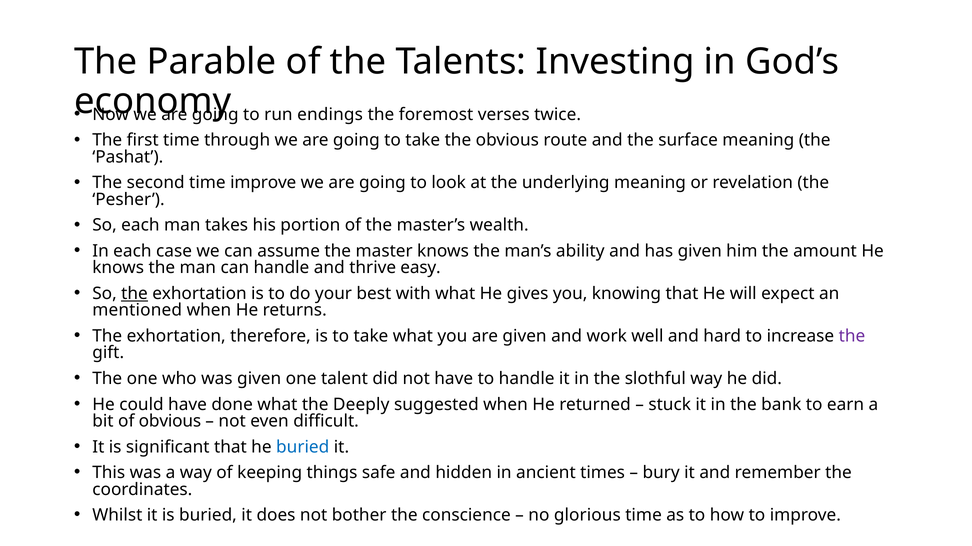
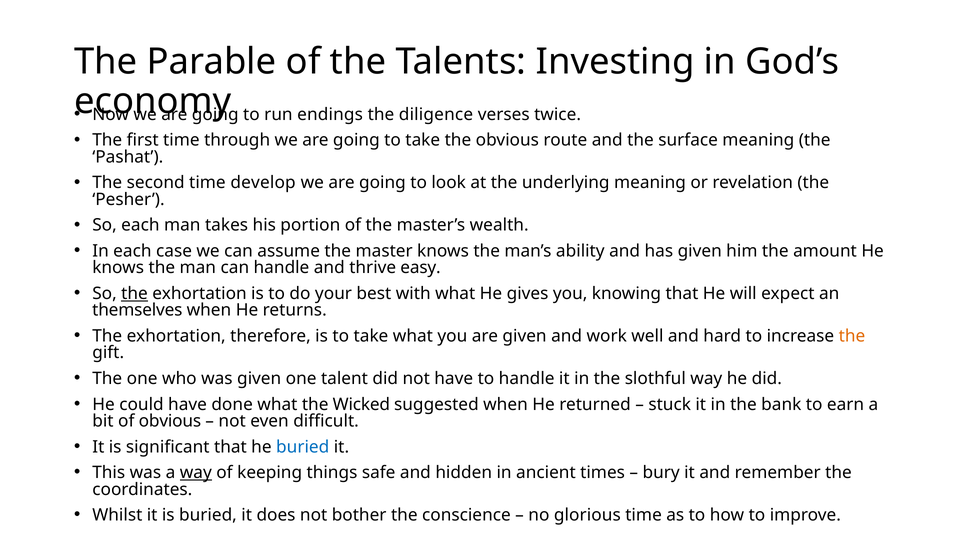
foremost: foremost -> diligence
time improve: improve -> develop
mentioned: mentioned -> themselves
the at (852, 337) colour: purple -> orange
Deeply: Deeply -> Wicked
way at (196, 473) underline: none -> present
